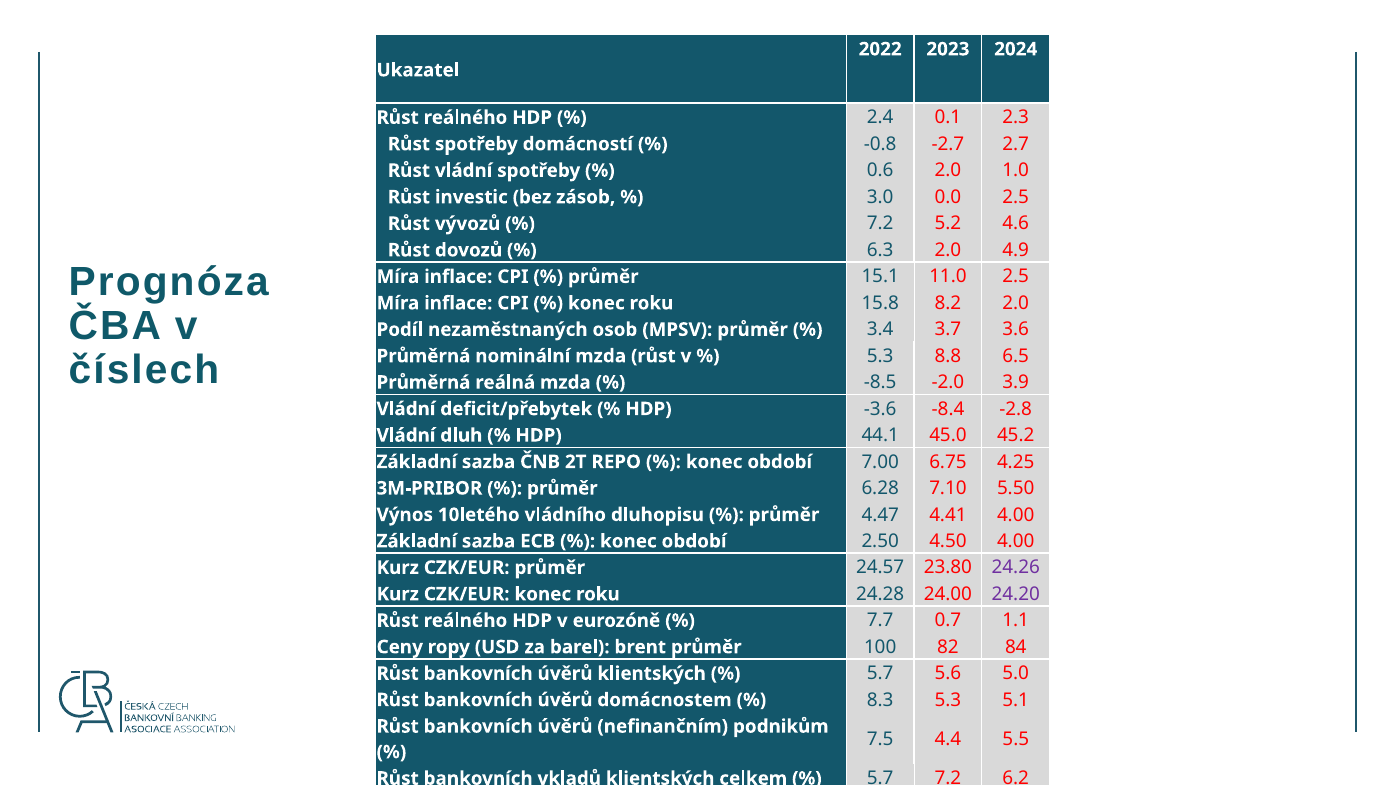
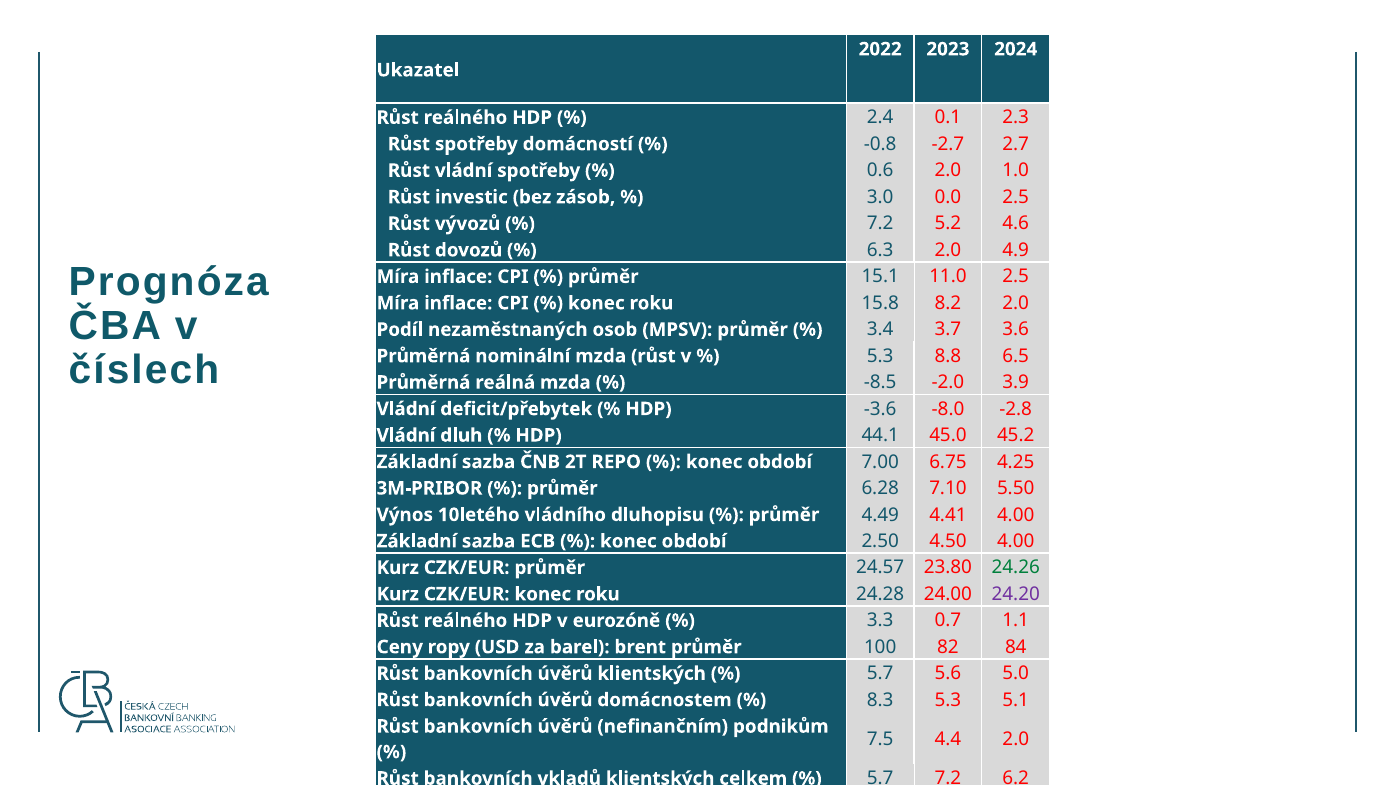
-8.4: -8.4 -> -8.0
4.47: 4.47 -> 4.49
24.26 colour: purple -> green
7.7: 7.7 -> 3.3
4.4 5.5: 5.5 -> 2.0
